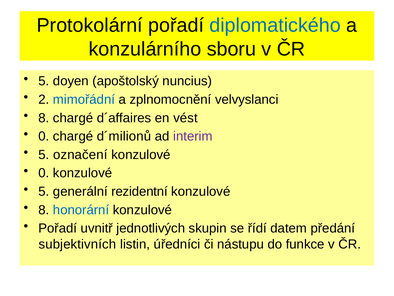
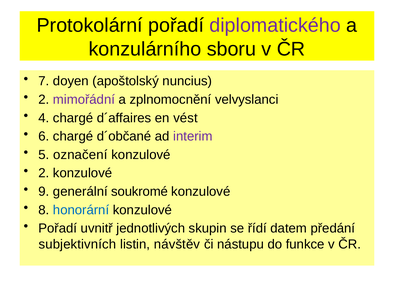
diplomatického colour: blue -> purple
5 at (44, 81): 5 -> 7
mimořádní colour: blue -> purple
8 at (44, 118): 8 -> 4
0 at (44, 136): 0 -> 6
d´milionů: d´milionů -> d´občané
0 at (44, 173): 0 -> 2
5 at (44, 191): 5 -> 9
rezidentní: rezidentní -> soukromé
úředníci: úředníci -> návštěv
